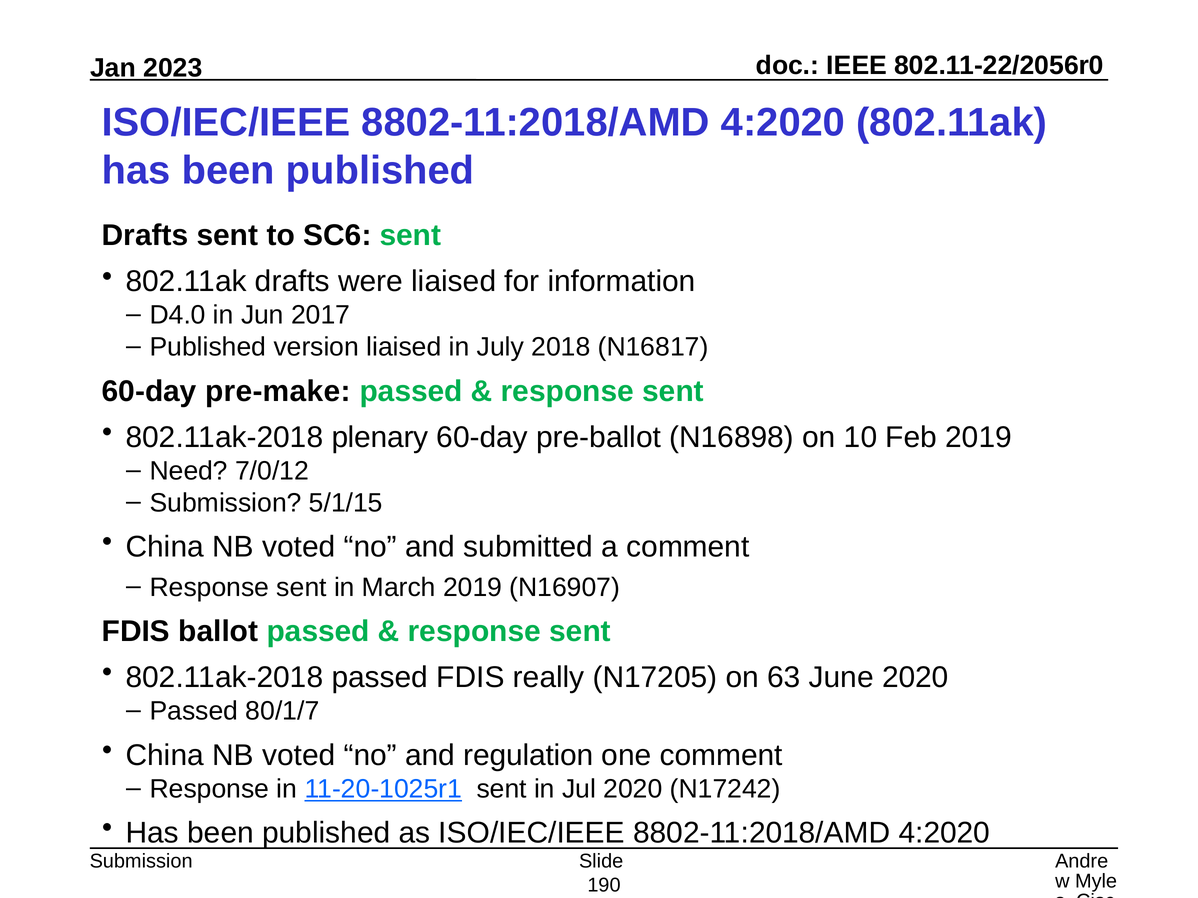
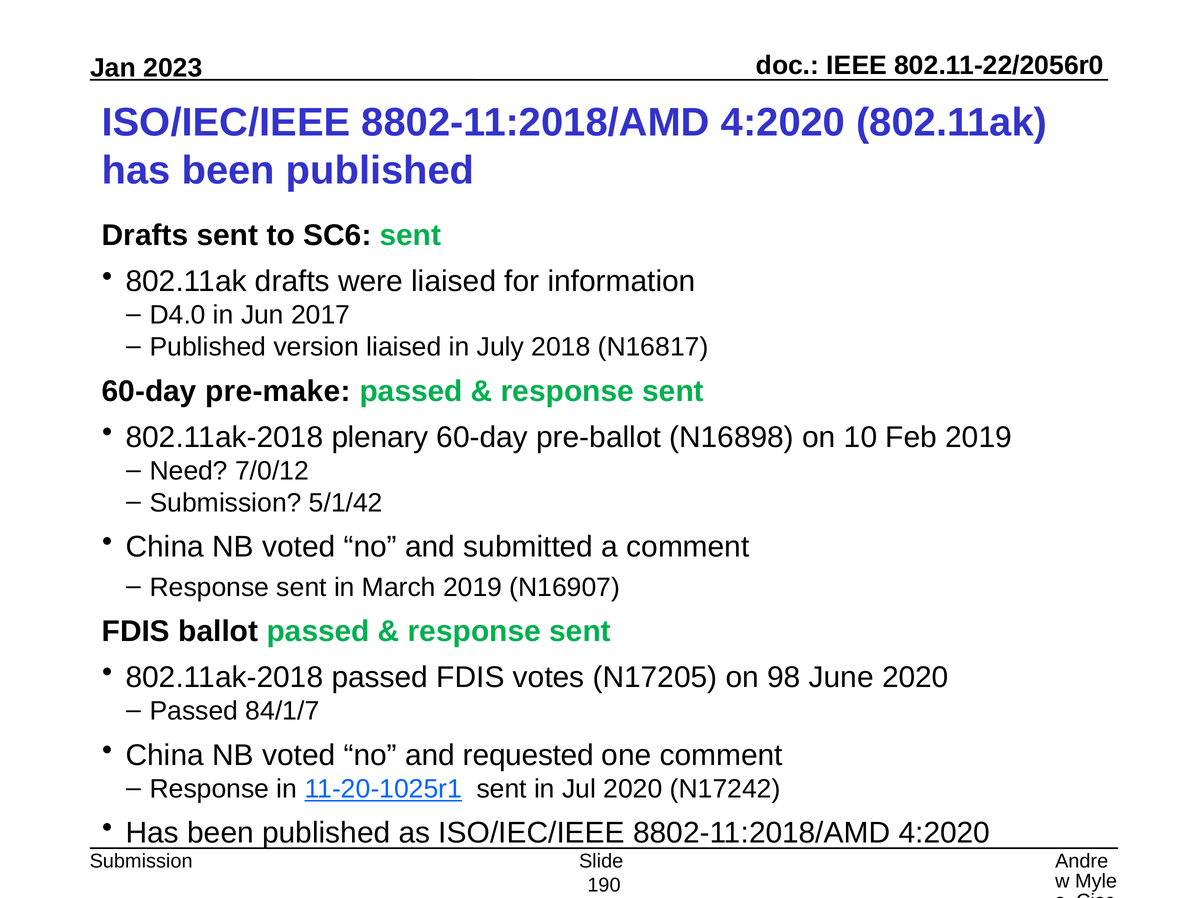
5/1/15: 5/1/15 -> 5/1/42
really: really -> votes
63: 63 -> 98
80/1/7: 80/1/7 -> 84/1/7
regulation: regulation -> requested
